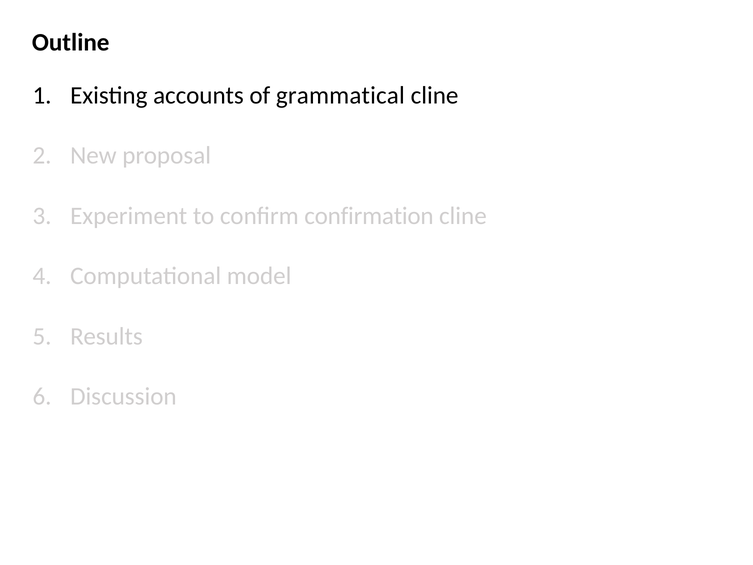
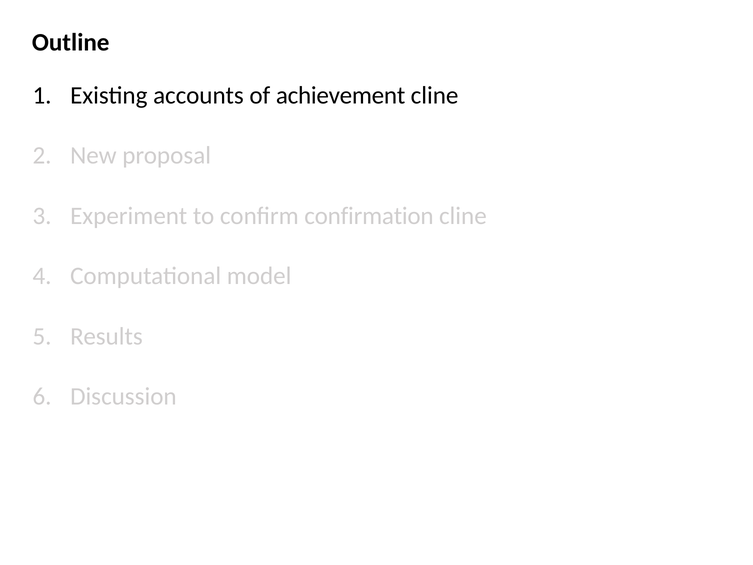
grammatical: grammatical -> achievement
